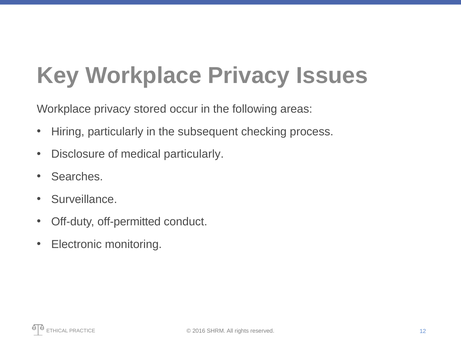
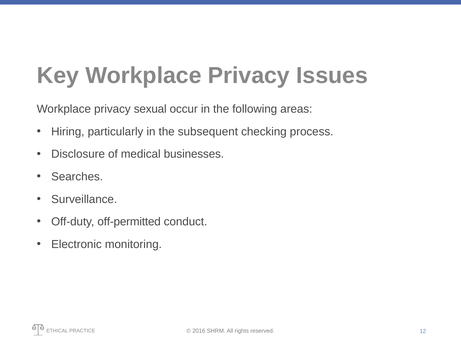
stored: stored -> sexual
medical particularly: particularly -> businesses
